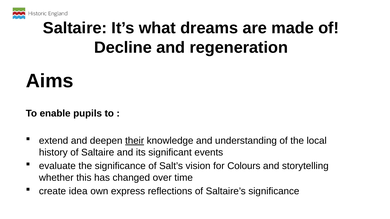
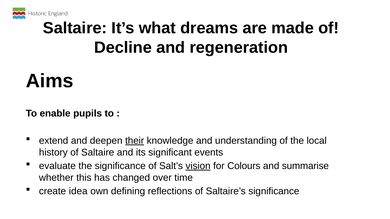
vision underline: none -> present
storytelling: storytelling -> summarise
express: express -> defining
